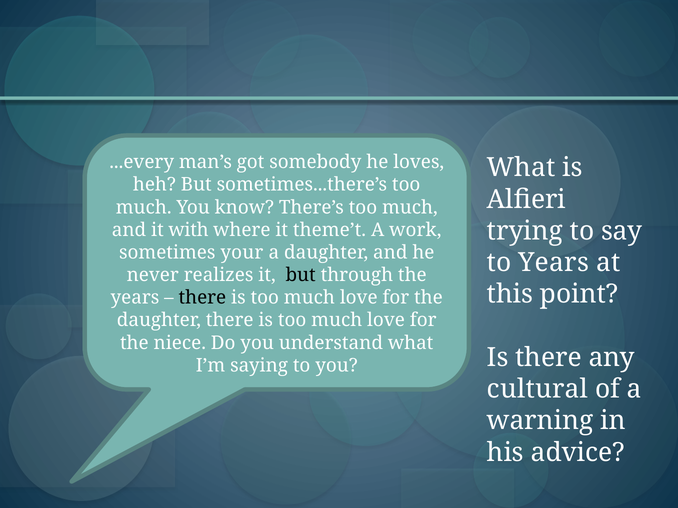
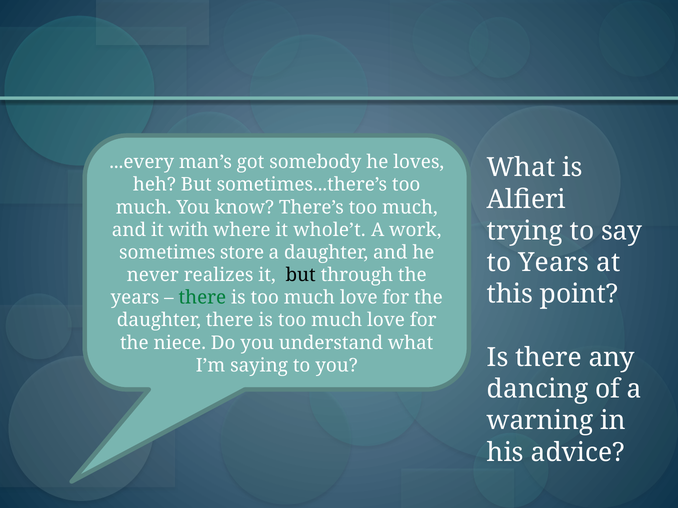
theme’t: theme’t -> whole’t
your: your -> store
there at (202, 298) colour: black -> green
cultural: cultural -> dancing
